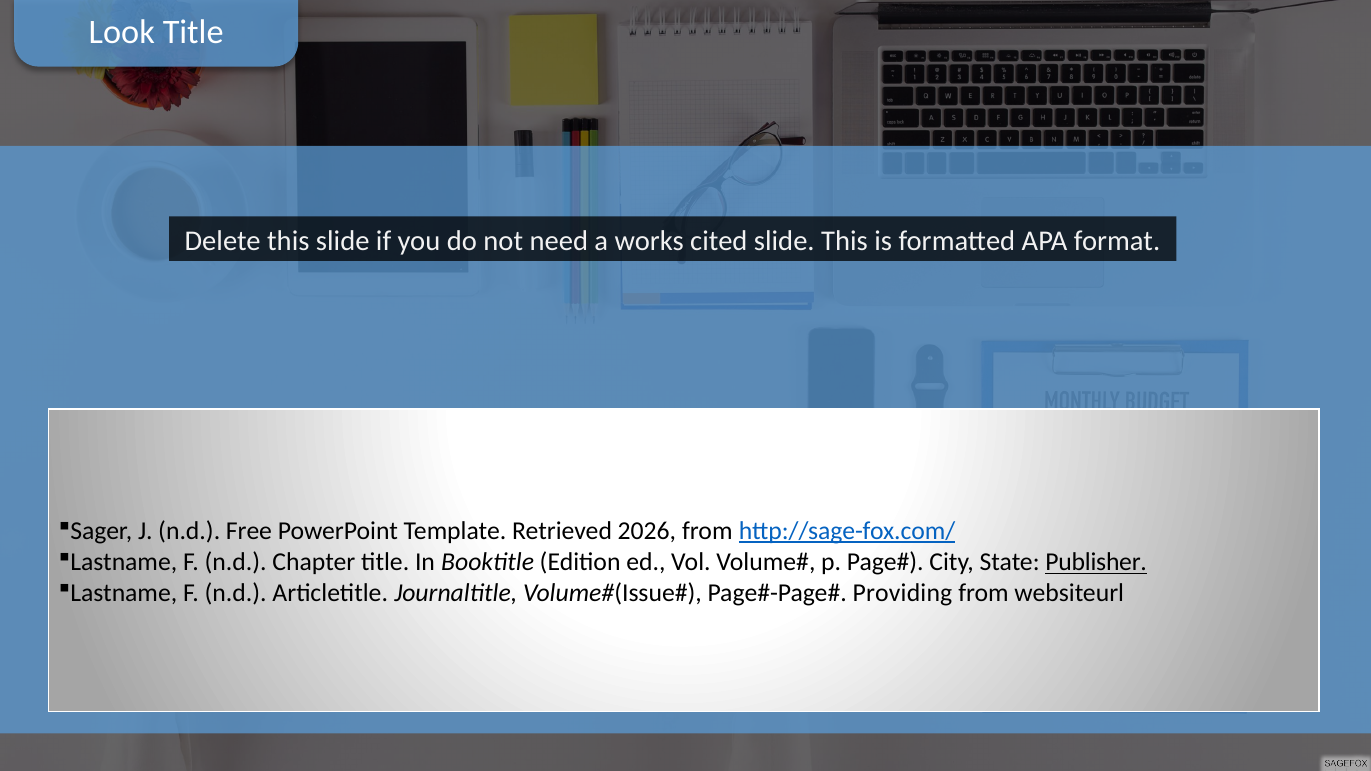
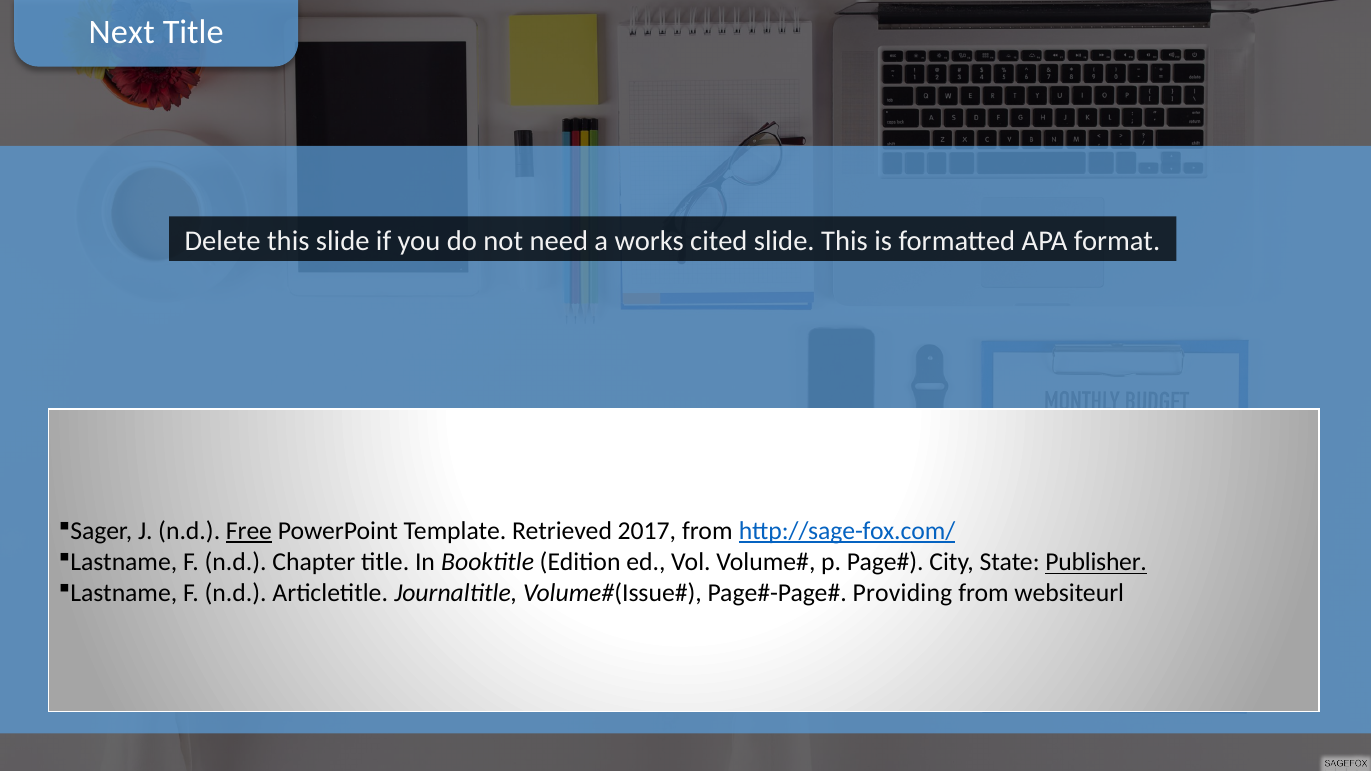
Look: Look -> Next
Free underline: none -> present
2026: 2026 -> 2017
